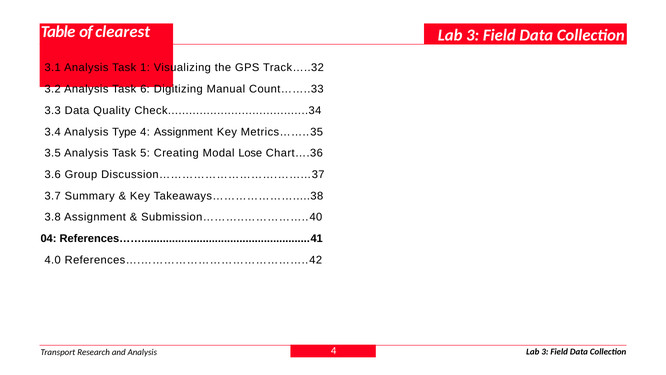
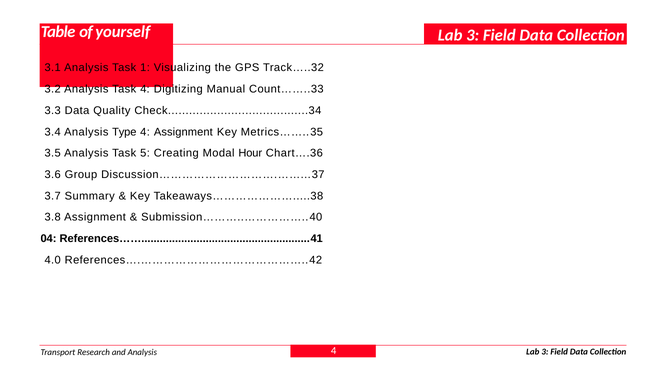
clearest: clearest -> yourself
Task 6: 6 -> 4
Lose: Lose -> Hour
